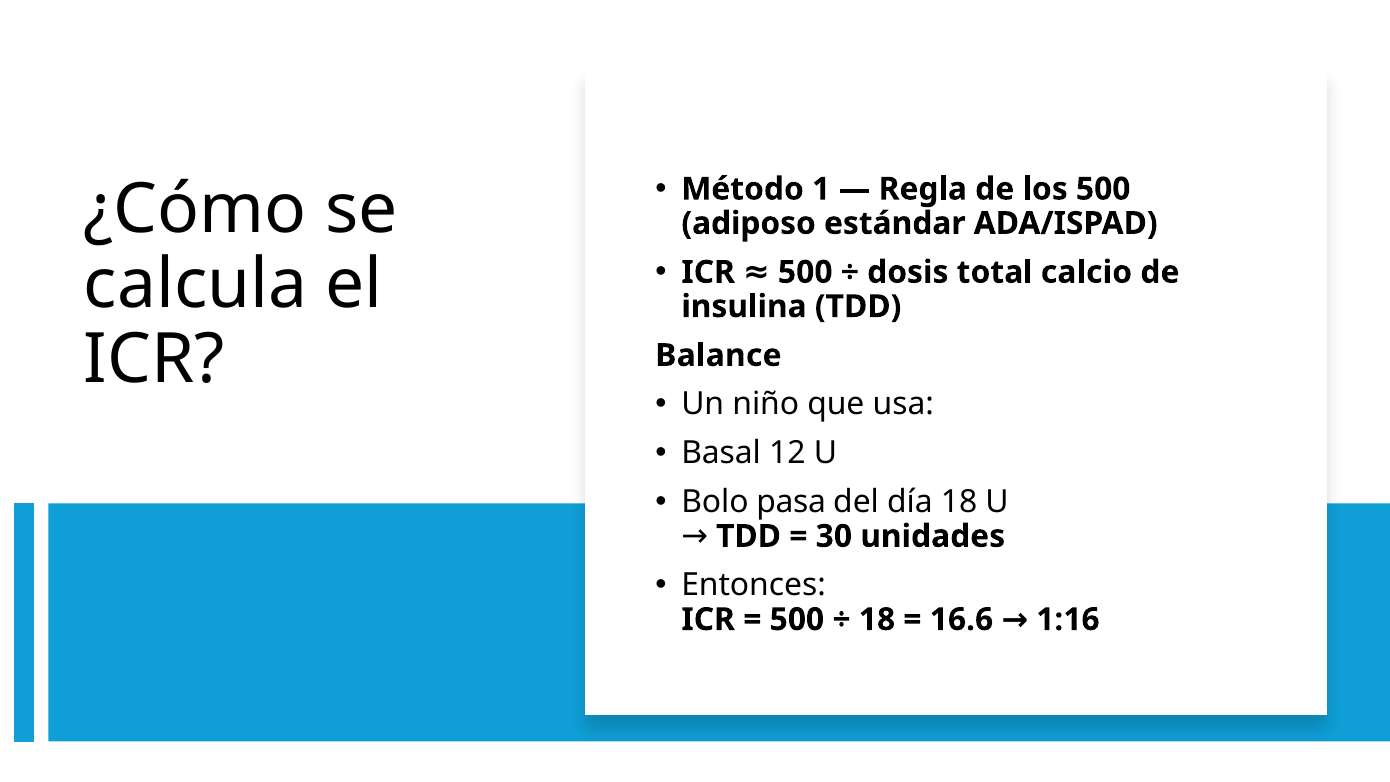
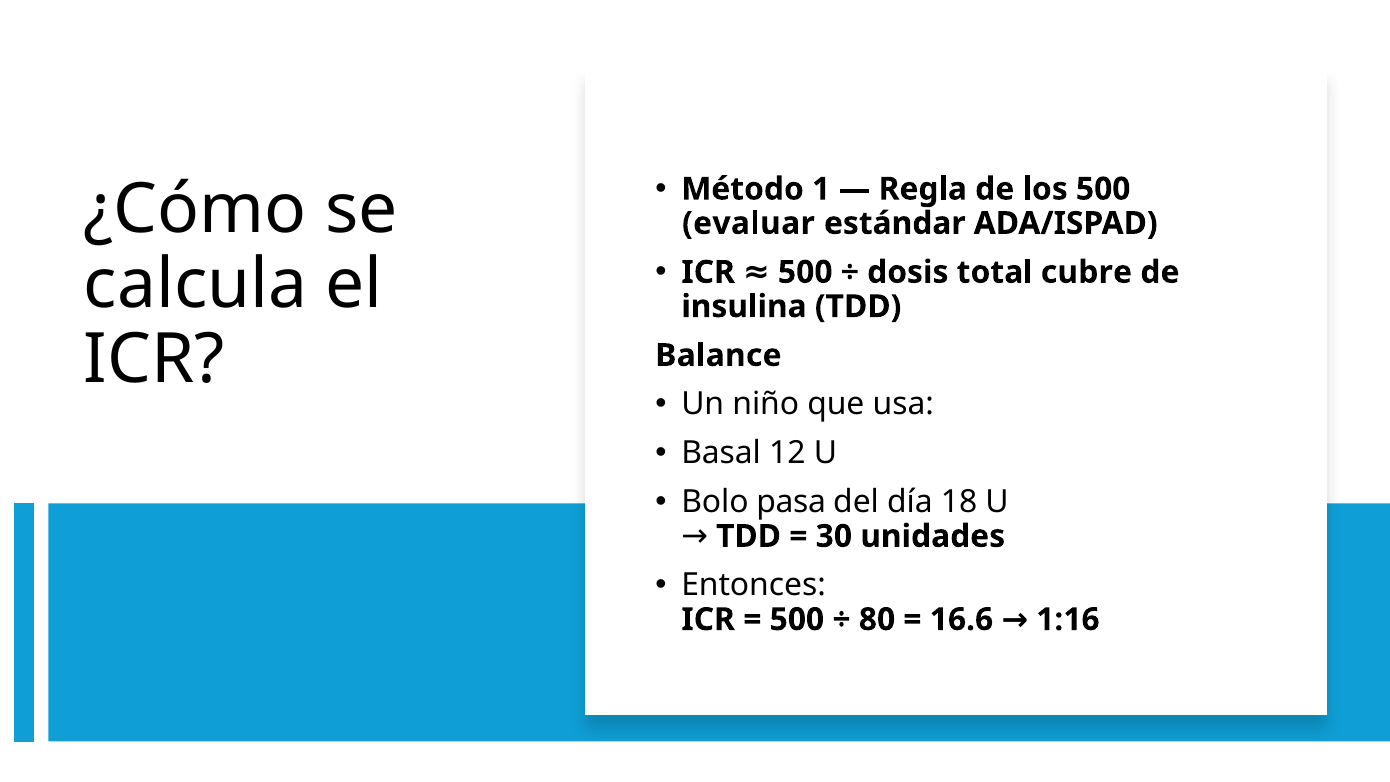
adiposo: adiposo -> evaluar
calcio: calcio -> cubre
18 at (877, 619): 18 -> 80
